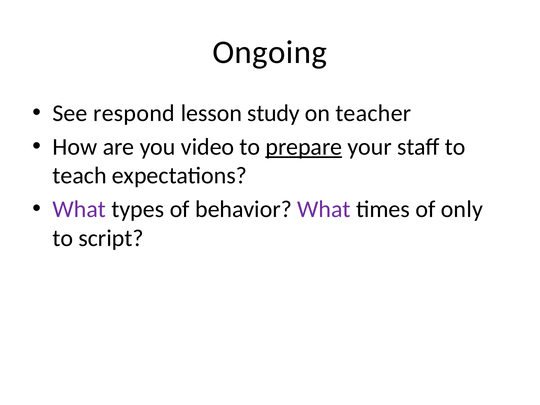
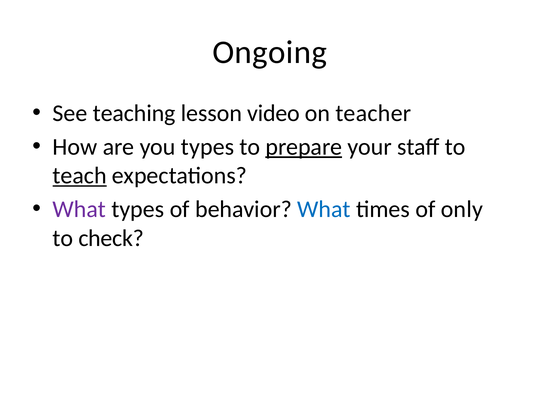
respond: respond -> teaching
study: study -> video
you video: video -> types
teach underline: none -> present
What at (324, 209) colour: purple -> blue
script: script -> check
